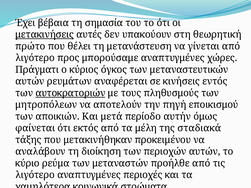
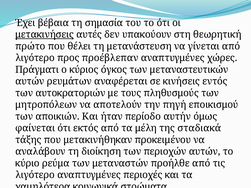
μπορούσαμε: μπορούσαμε -> προέβλεπαν
αυτοκρατοριών underline: present -> none
μετά: μετά -> ήταν
